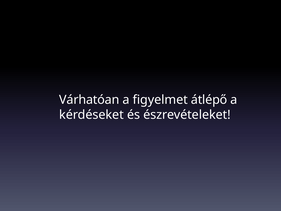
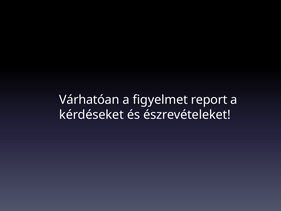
átlépő: átlépő -> report
